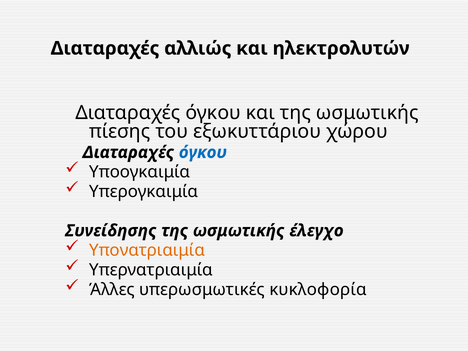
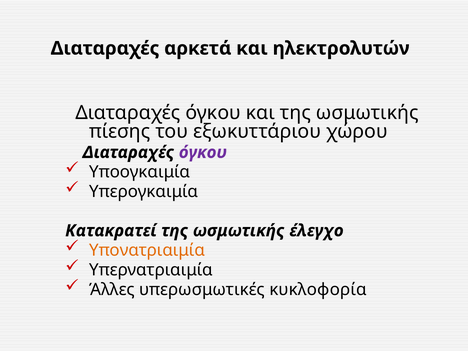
αλλιώς: αλλιώς -> αρκετά
όγκου at (203, 152) colour: blue -> purple
Συνείδησης: Συνείδησης -> Κατακρατεί
